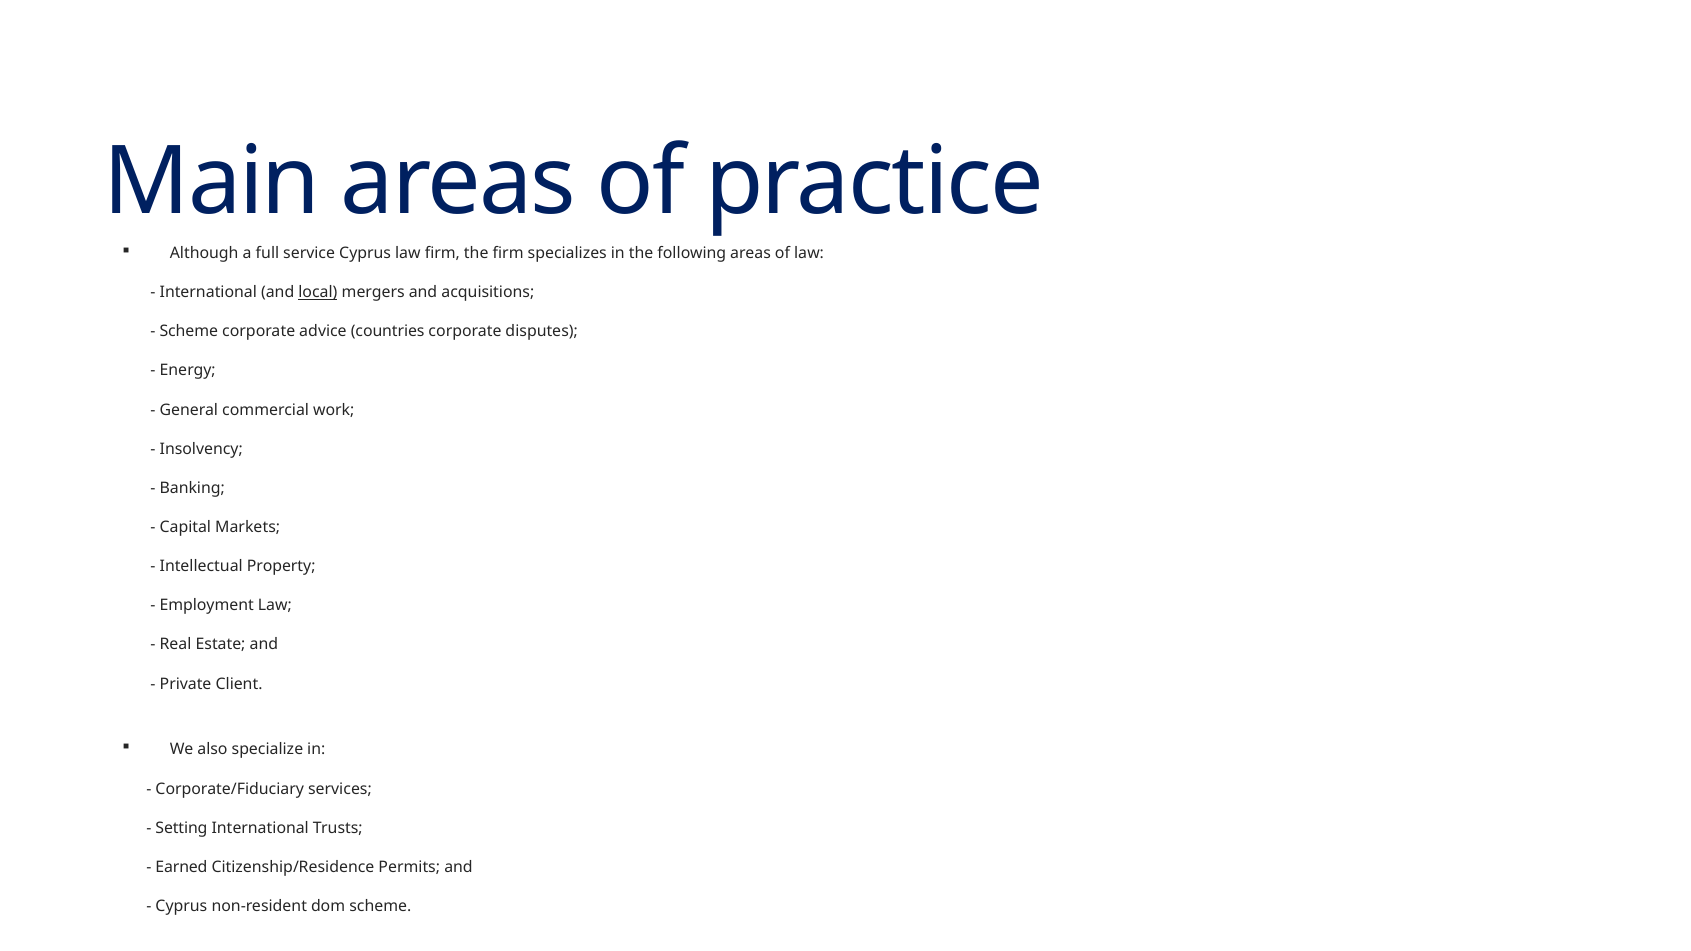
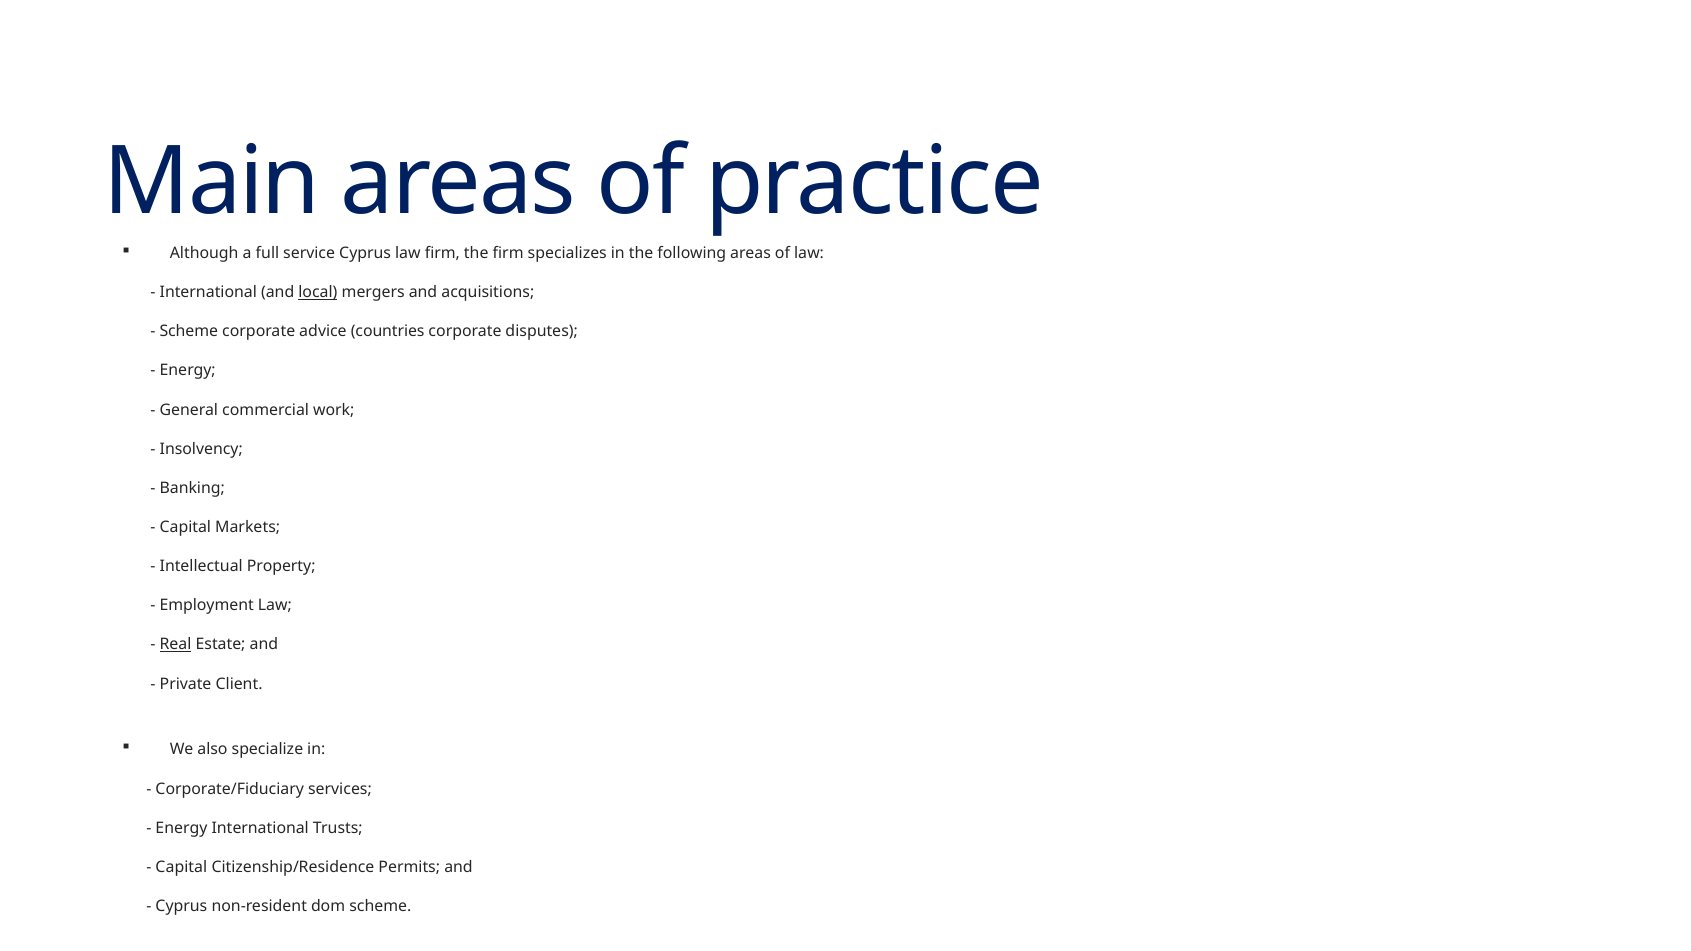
Real underline: none -> present
Setting at (181, 828): Setting -> Energy
Earned at (181, 867): Earned -> Capital
